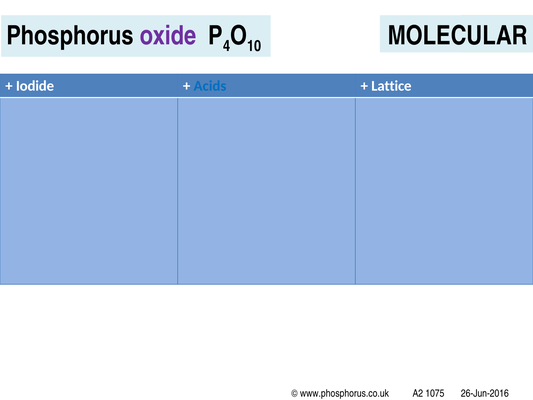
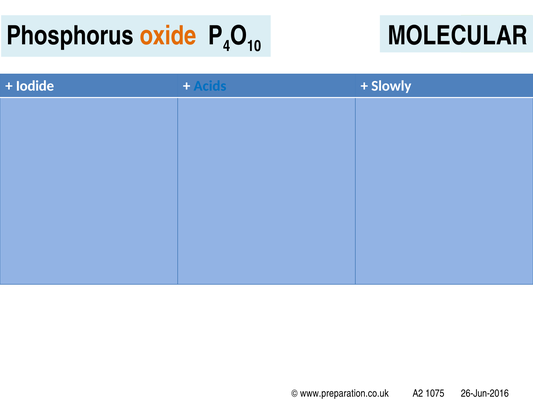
oxide colour: purple -> orange
Lattice: Lattice -> Slowly
www.phosphorus.co.uk: www.phosphorus.co.uk -> www.preparation.co.uk
